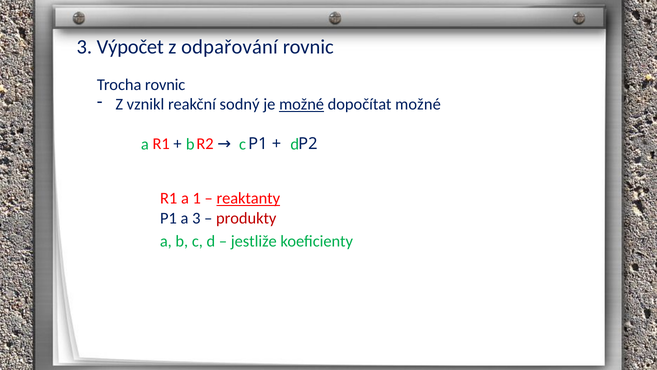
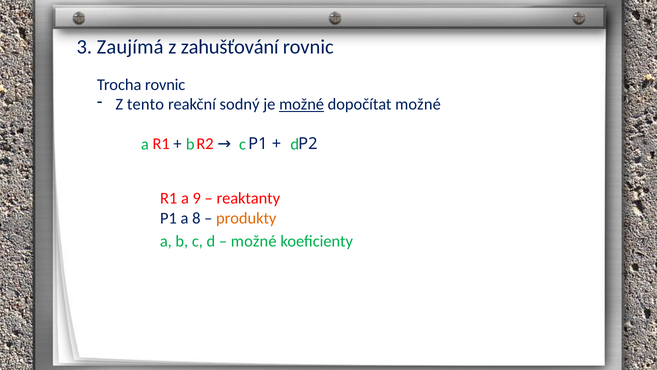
Výpočet: Výpočet -> Zaujímá
odpařování: odpařování -> zahušťování
vznikl: vznikl -> tento
1: 1 -> 9
reaktanty underline: present -> none
a 3: 3 -> 8
produkty colour: red -> orange
jestliže at (254, 241): jestliže -> možné
